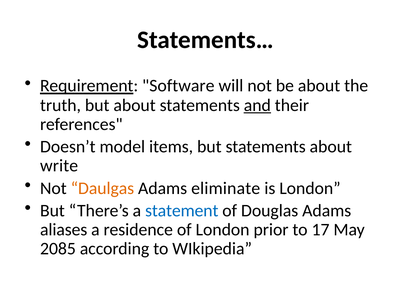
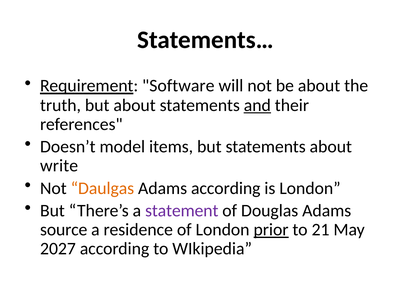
Adams eliminate: eliminate -> according
statement colour: blue -> purple
aliases: aliases -> source
prior underline: none -> present
17: 17 -> 21
2085: 2085 -> 2027
